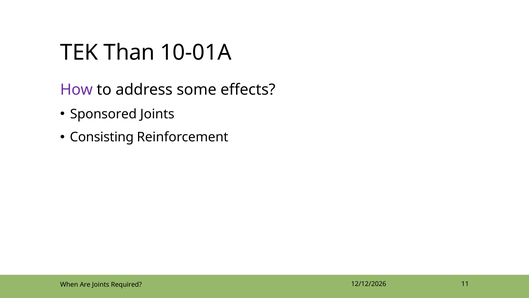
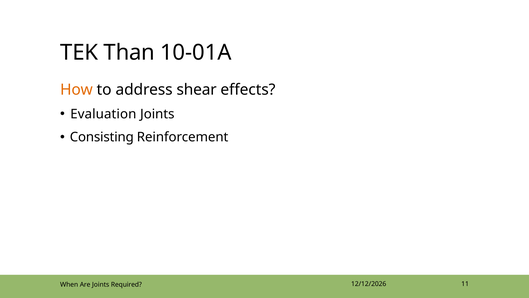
How colour: purple -> orange
some: some -> shear
Sponsored: Sponsored -> Evaluation
